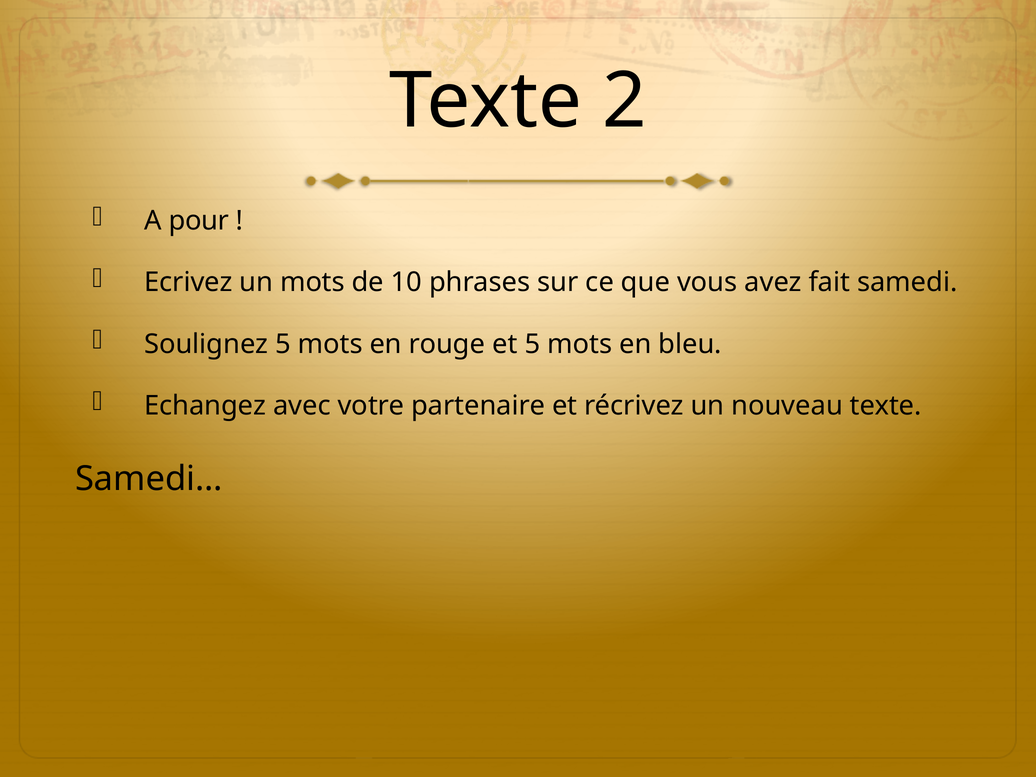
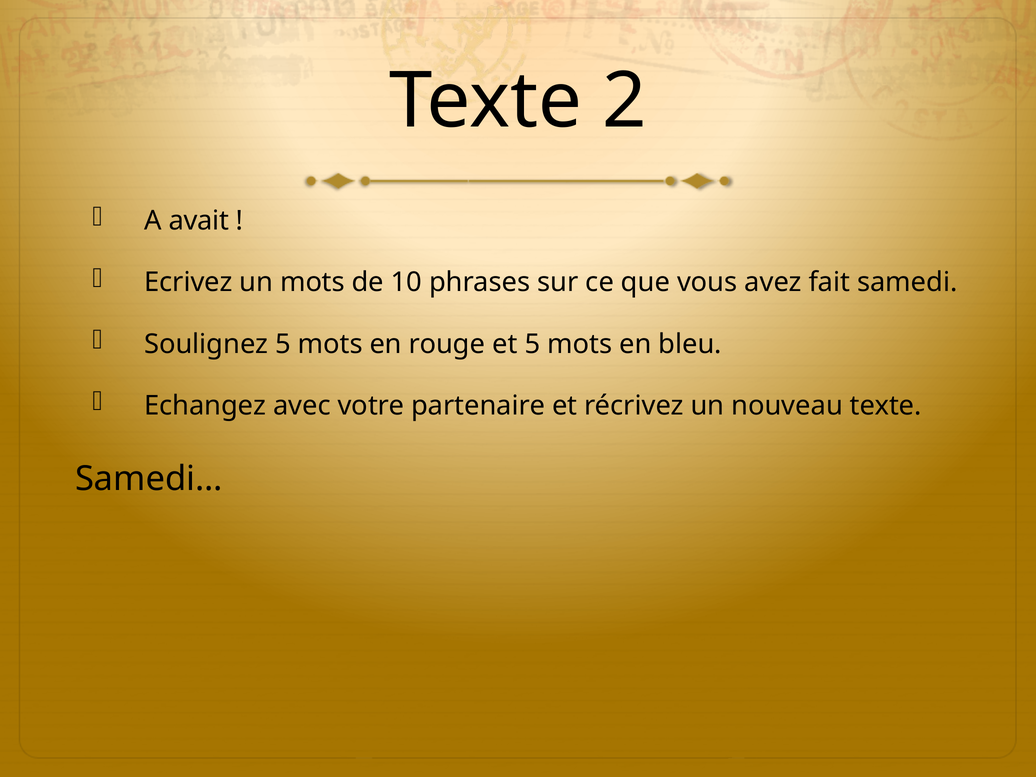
pour: pour -> avait
